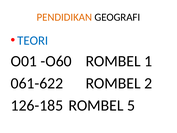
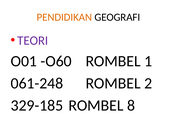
TEORI colour: blue -> purple
061-622: 061-622 -> 061-248
126-185: 126-185 -> 329-185
5: 5 -> 8
